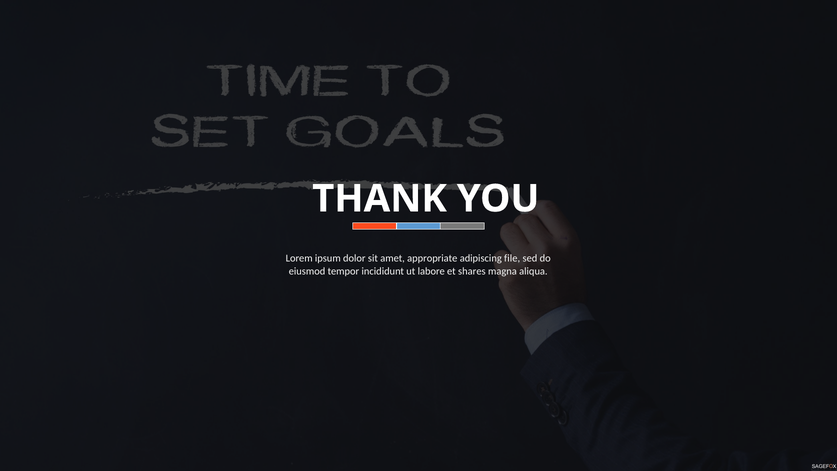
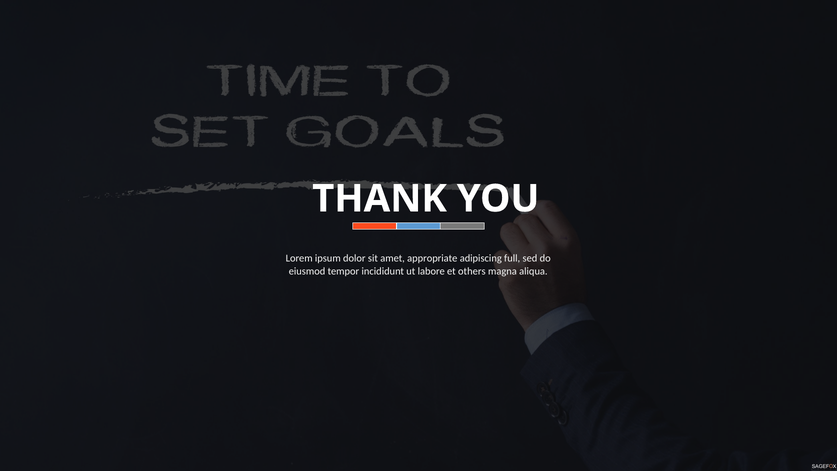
file: file -> full
shares: shares -> others
